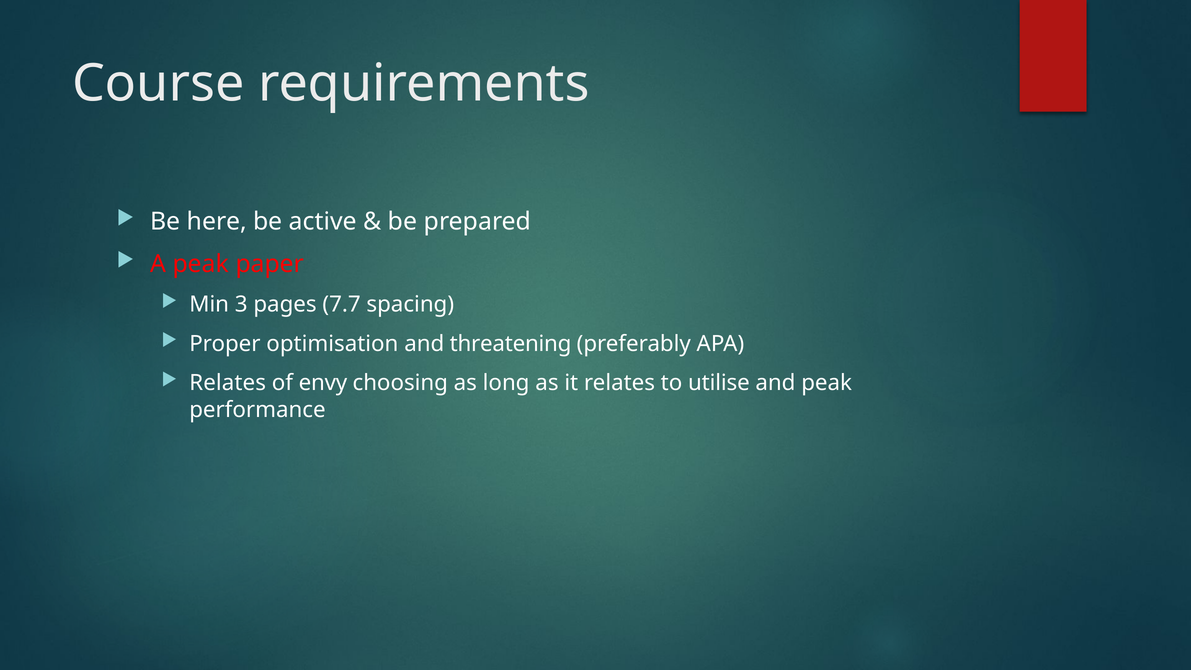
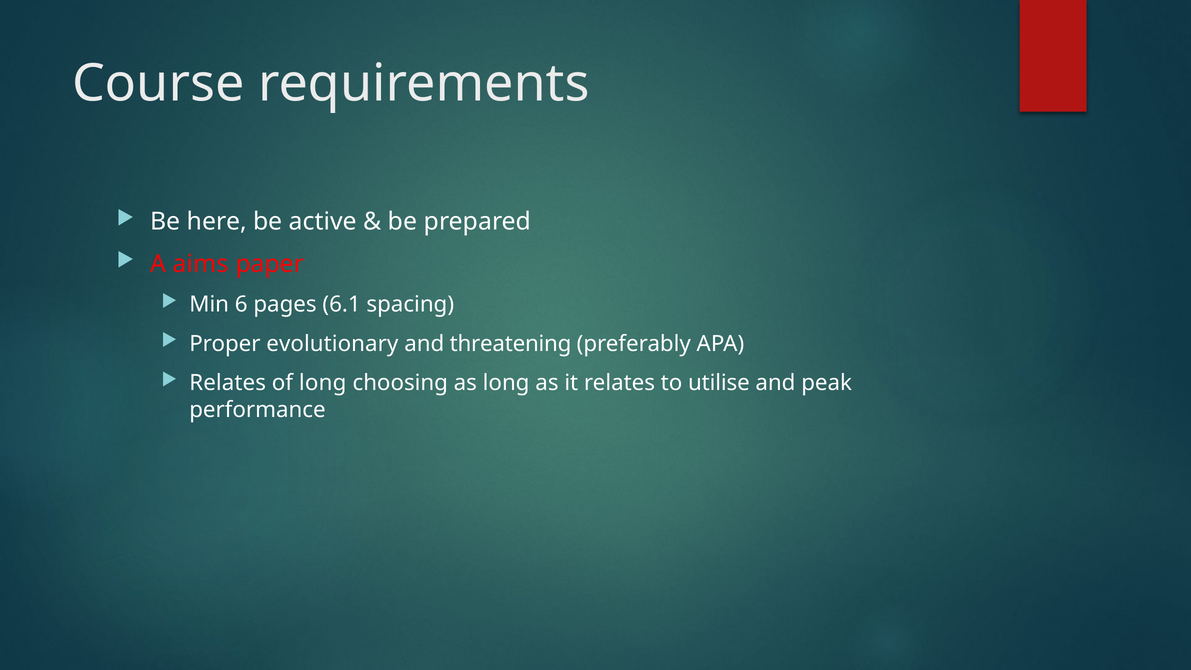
A peak: peak -> aims
3: 3 -> 6
7.7: 7.7 -> 6.1
optimisation: optimisation -> evolutionary
of envy: envy -> long
